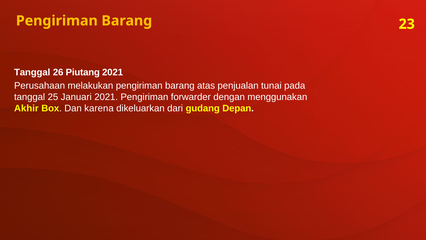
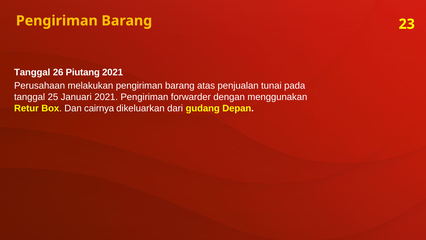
Akhir: Akhir -> Retur
karena: karena -> cairnya
